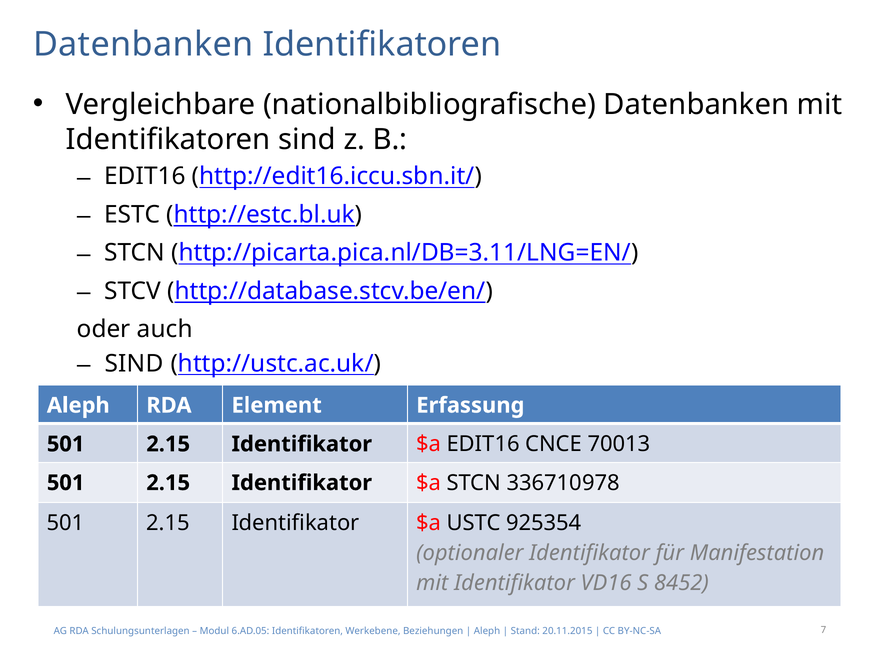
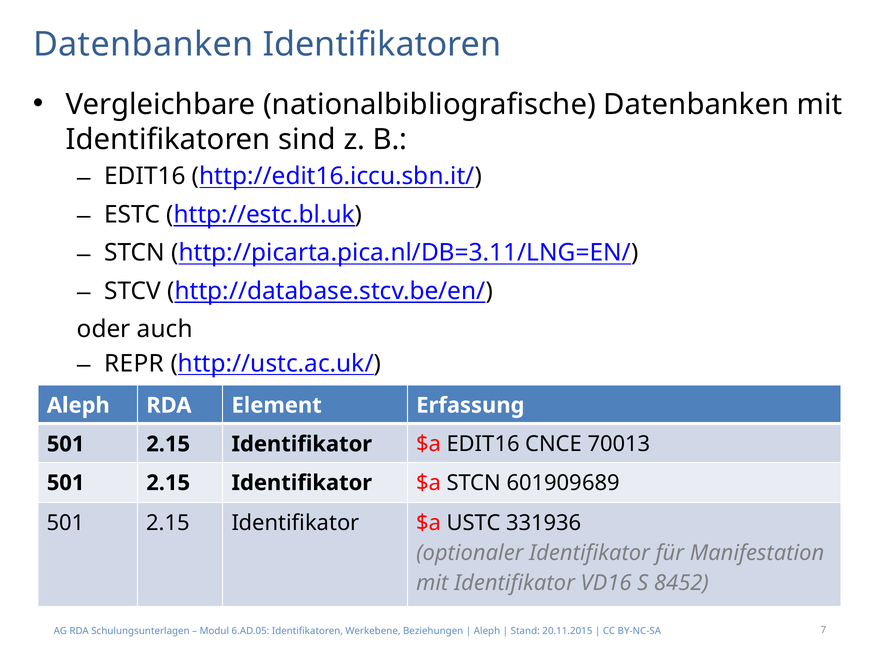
SIND at (134, 364): SIND -> REPR
336710978: 336710978 -> 601909689
925354: 925354 -> 331936
